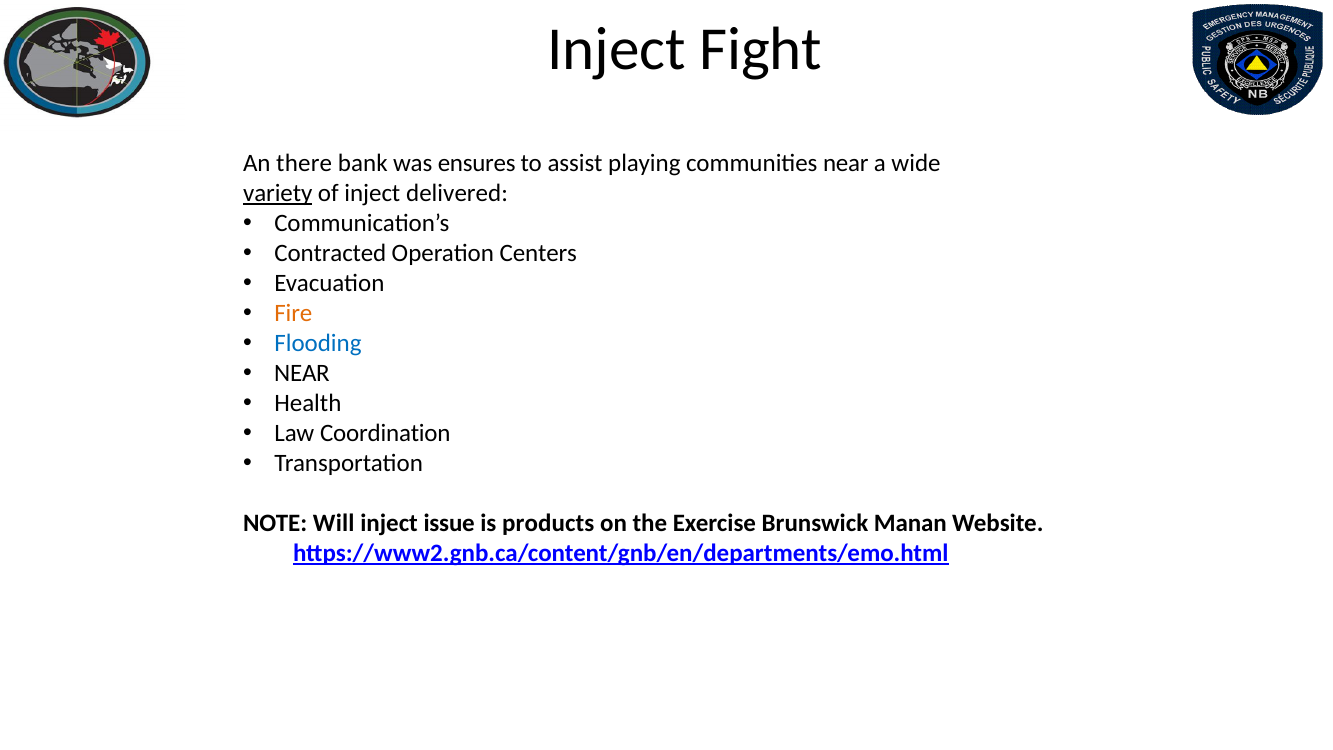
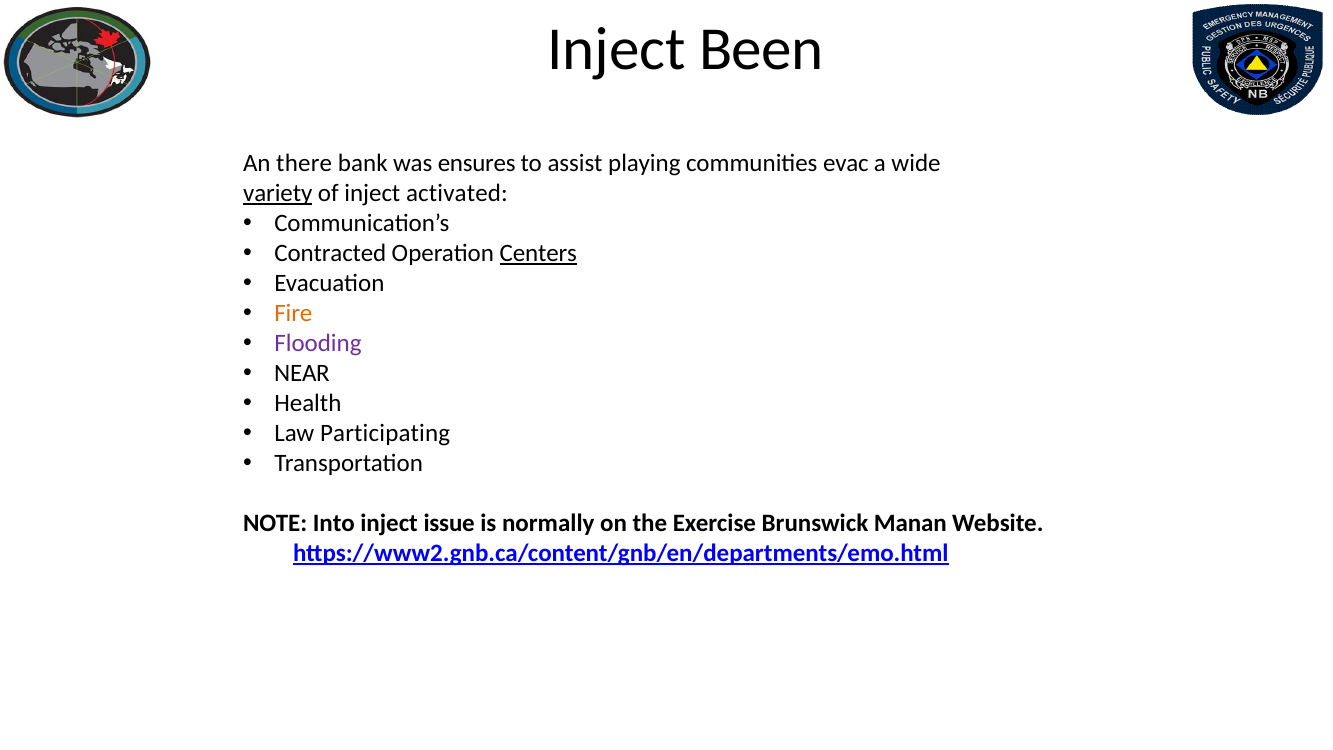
Fight: Fight -> Been
communities near: near -> evac
delivered: delivered -> activated
Centers underline: none -> present
Flooding colour: blue -> purple
Coordination: Coordination -> Participating
Will: Will -> Into
products: products -> normally
